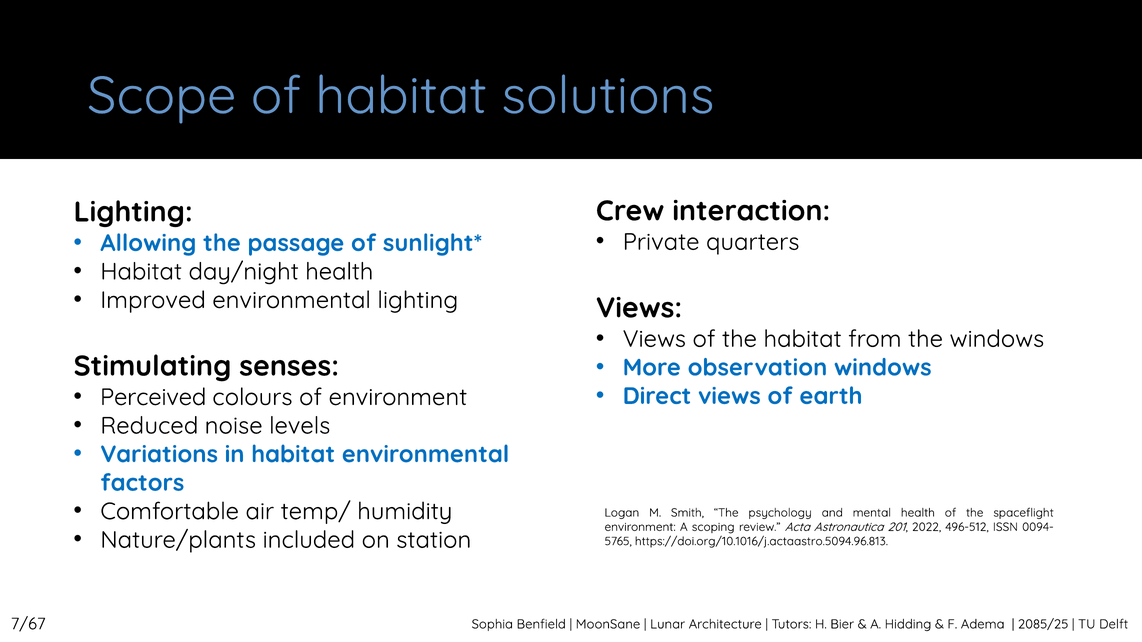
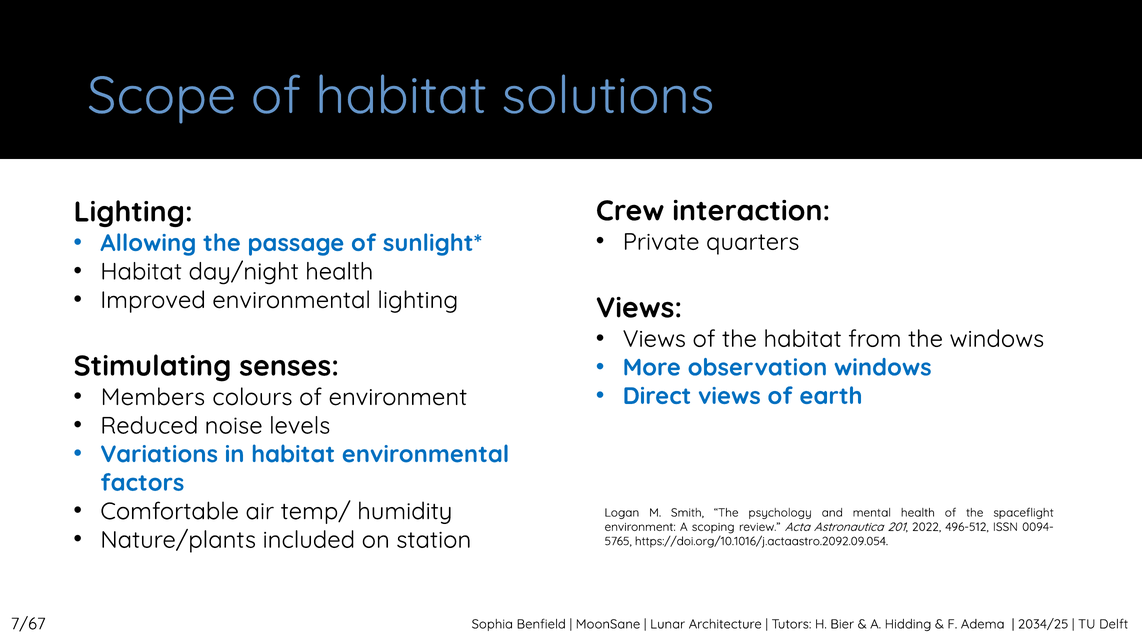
Perceived: Perceived -> Members
https://doi.org/10.1016/j.actaastro.5094.96.813: https://doi.org/10.1016/j.actaastro.5094.96.813 -> https://doi.org/10.1016/j.actaastro.2092.09.054
2085/25: 2085/25 -> 2034/25
